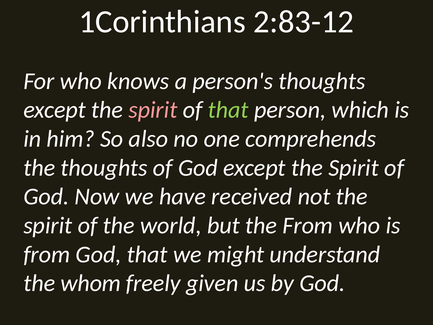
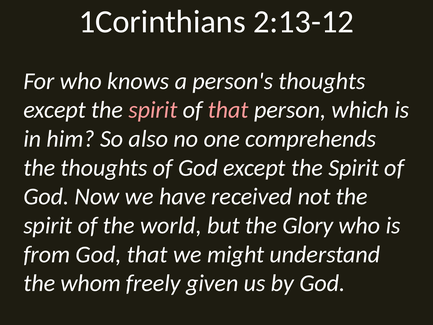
2:83-12: 2:83-12 -> 2:13-12
that at (228, 110) colour: light green -> pink
the From: From -> Glory
